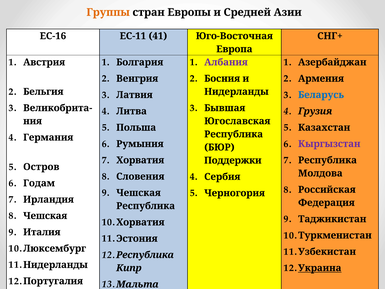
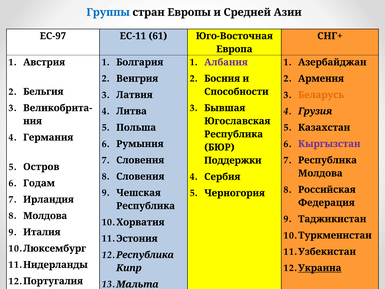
Группы colour: orange -> blue
ЕС-16: ЕС-16 -> ЕС-97
41: 41 -> 61
Нидерланды: Нидерланды -> Способности
Беларусь colour: blue -> orange
Хорватия at (140, 160): Хорватия -> Словения
Чешская at (45, 216): Чешская -> Молдова
